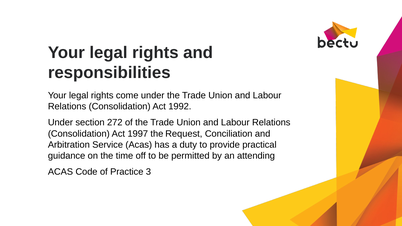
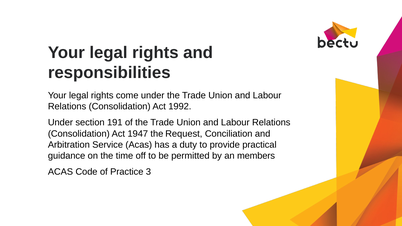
272: 272 -> 191
1997: 1997 -> 1947
attending: attending -> members
